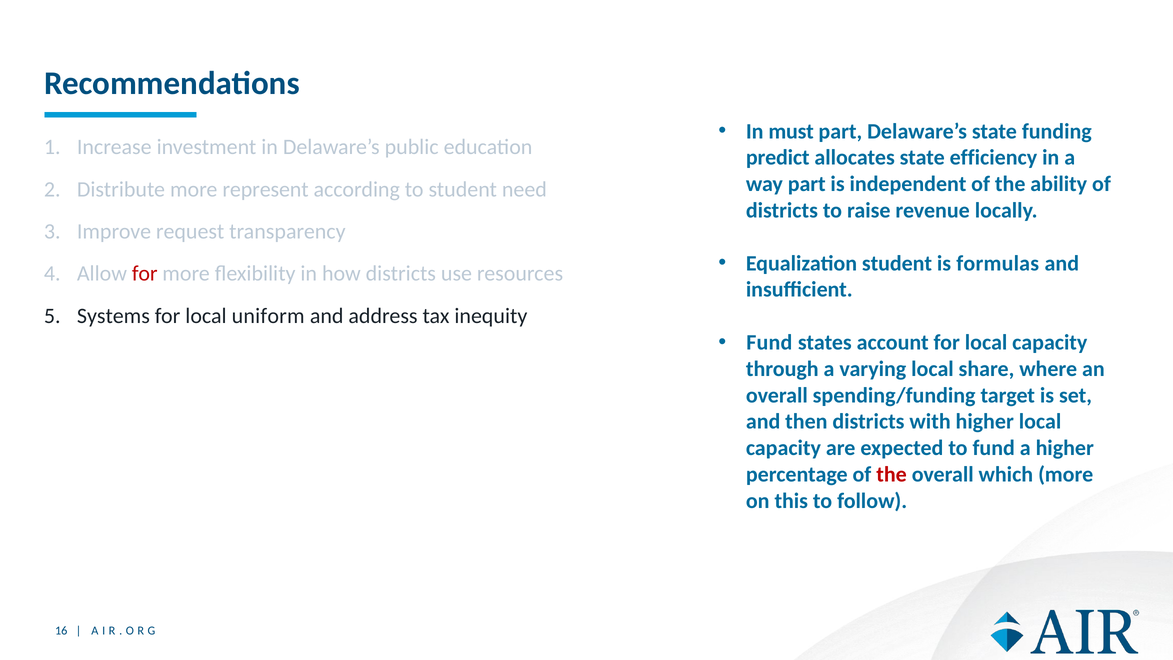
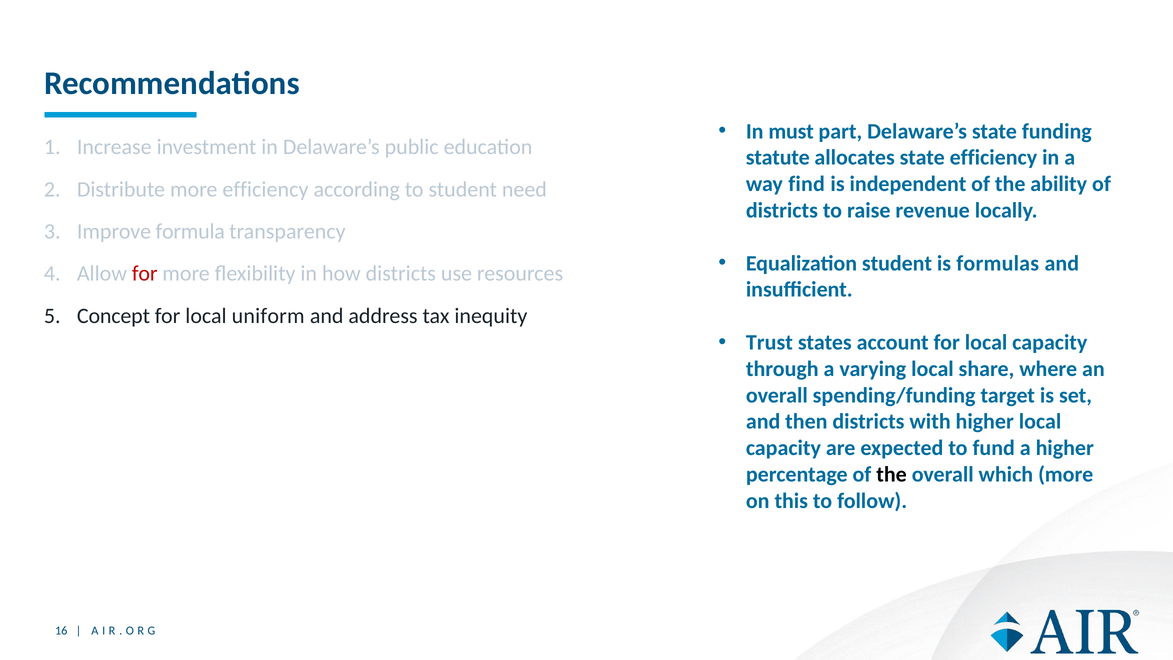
predict: predict -> statute
way part: part -> find
more represent: represent -> efficiency
request: request -> formula
Systems: Systems -> Concept
Fund at (769, 342): Fund -> Trust
the at (892, 474) colour: red -> black
